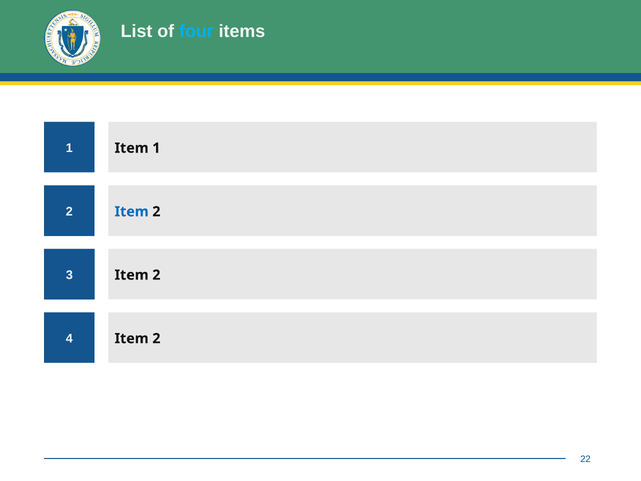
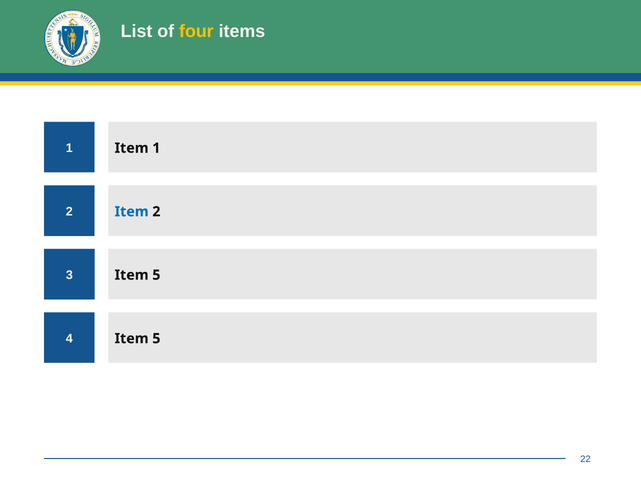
four colour: light blue -> yellow
3 Item 2: 2 -> 5
4 Item 2: 2 -> 5
